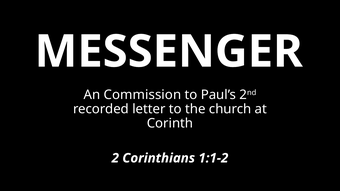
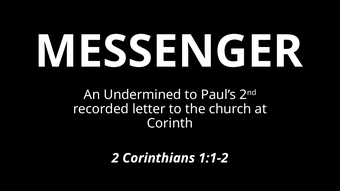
Commission: Commission -> Undermined
